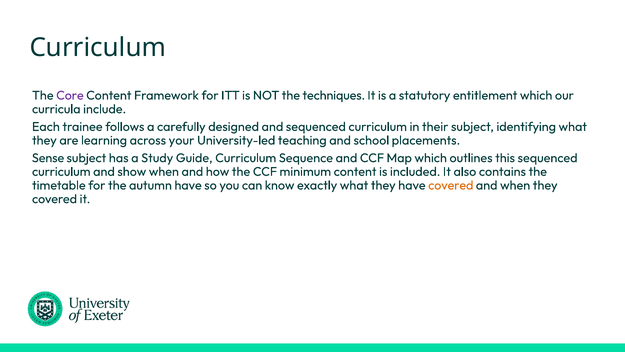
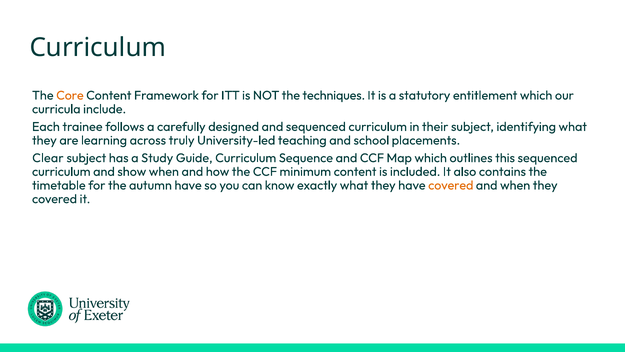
Core colour: purple -> orange
your: your -> truly
Sense: Sense -> Clear
